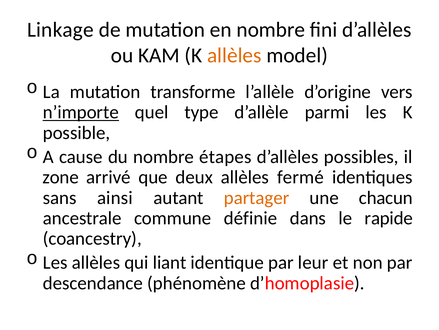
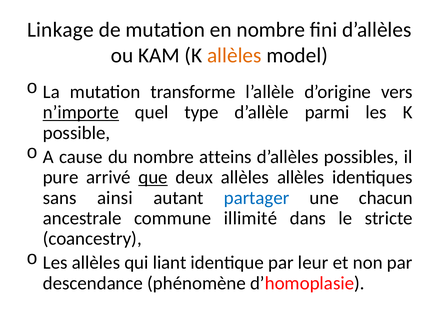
étapes: étapes -> atteins
zone: zone -> pure
que underline: none -> present
allèles fermé: fermé -> allèles
partager colour: orange -> blue
définie: définie -> illimité
rapide: rapide -> stricte
